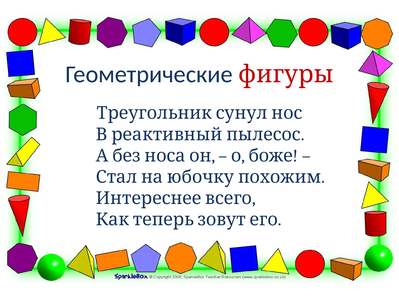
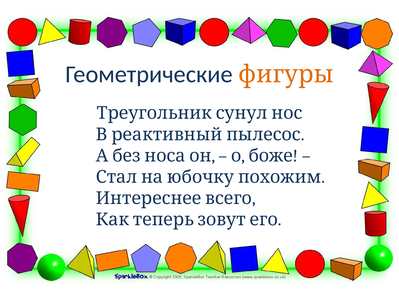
фигуры colour: red -> orange
